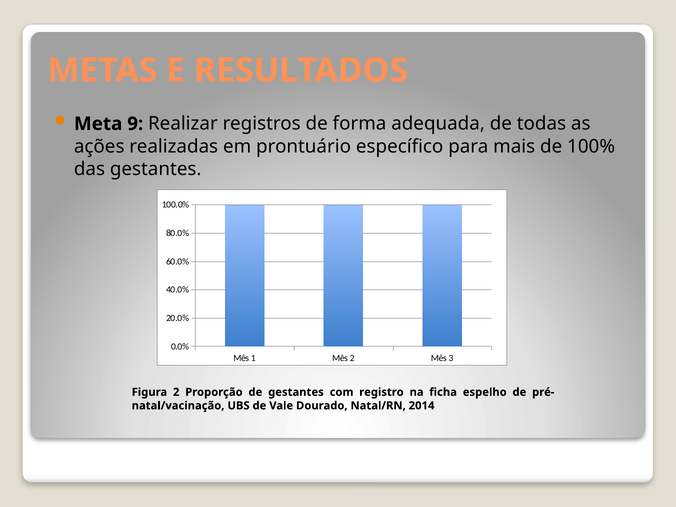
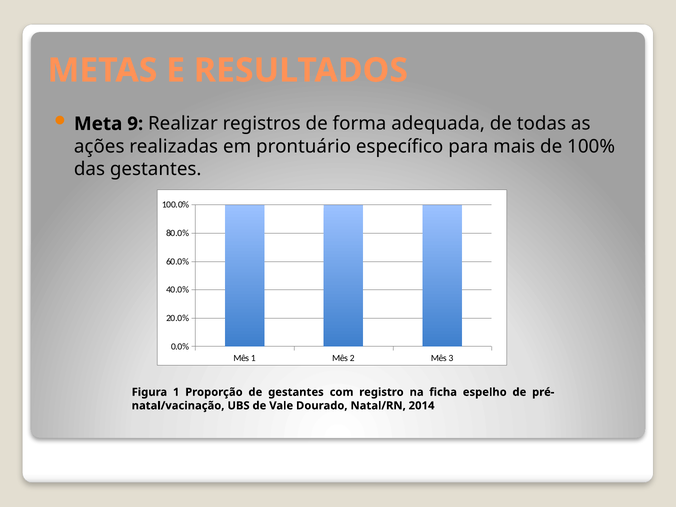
Figura 2: 2 -> 1
